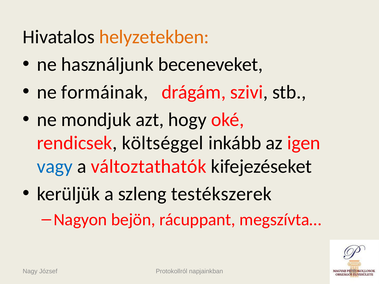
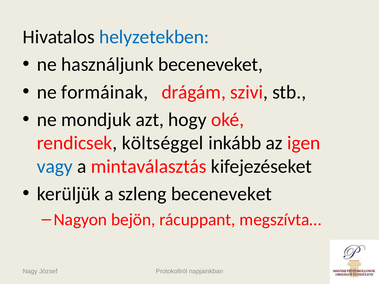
helyzetekben colour: orange -> blue
változtathatók: változtathatók -> mintaválasztás
szleng testékszerek: testékszerek -> beceneveket
